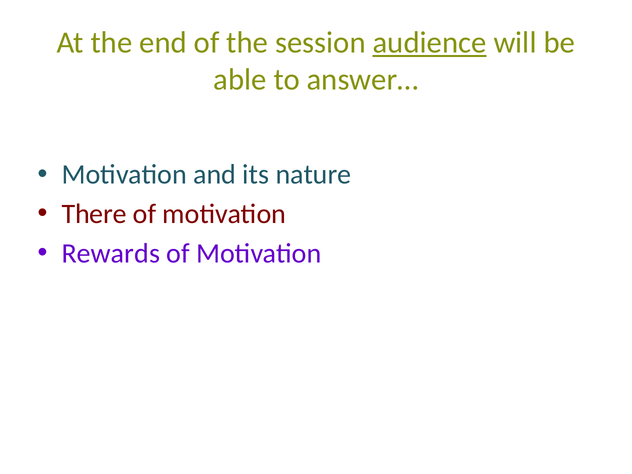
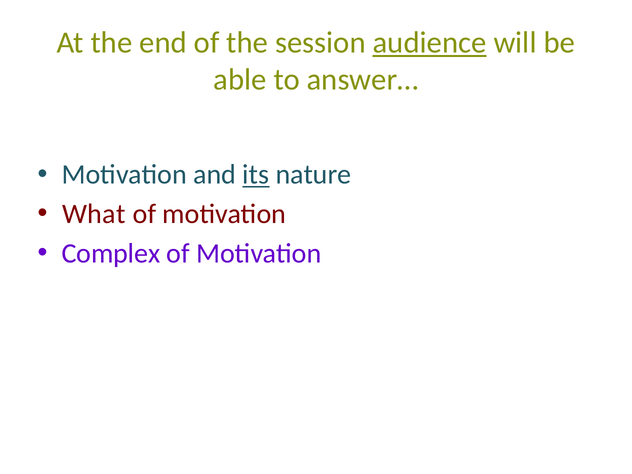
its underline: none -> present
There: There -> What
Rewards: Rewards -> Complex
